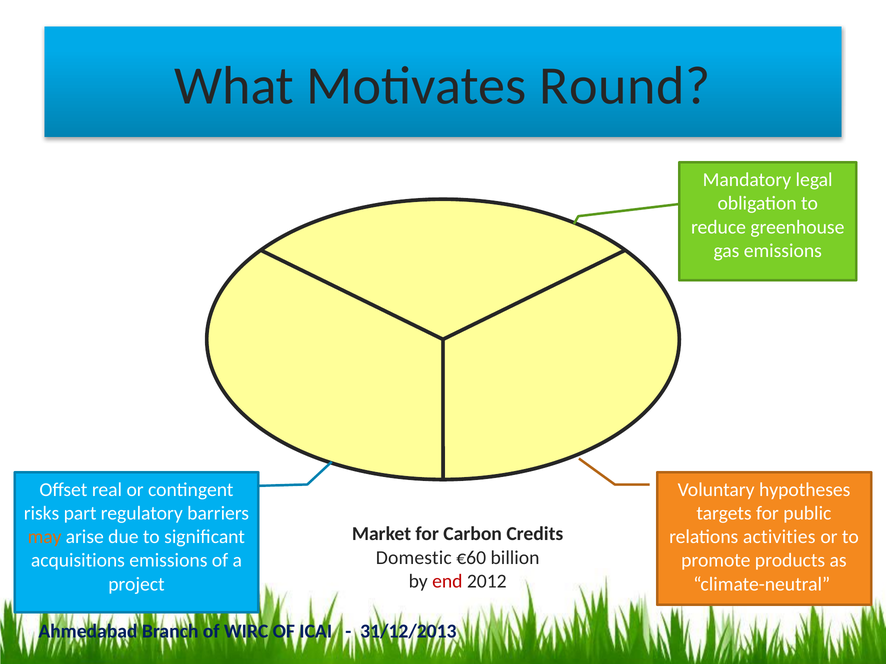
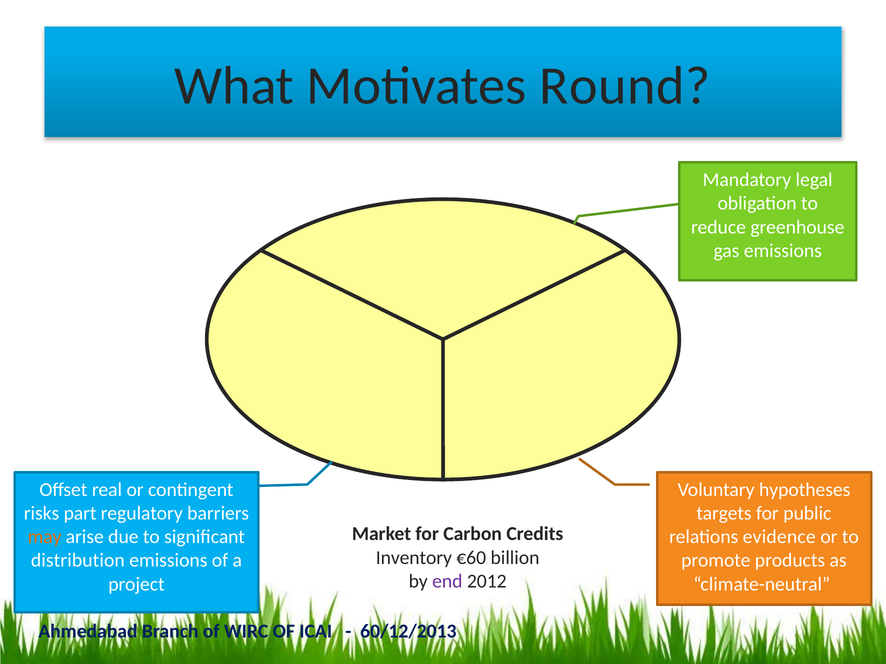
activities: activities -> evidence
Domestic: Domestic -> Inventory
acquisitions: acquisitions -> distribution
end colour: red -> purple
31/12/2013: 31/12/2013 -> 60/12/2013
